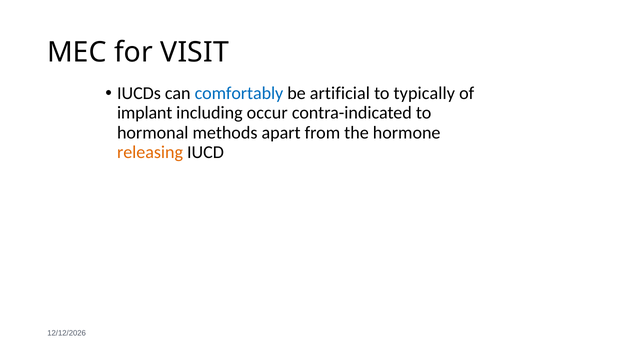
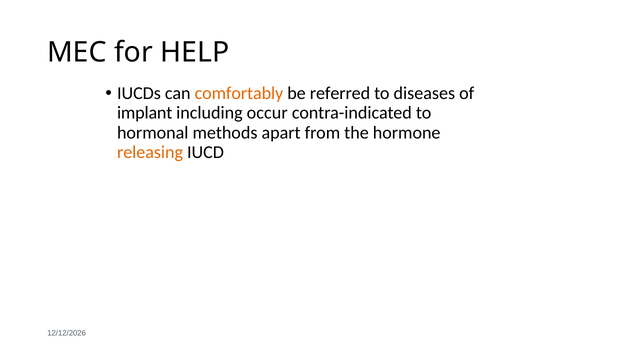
VISIT: VISIT -> HELP
comfortably colour: blue -> orange
artificial: artificial -> referred
typically: typically -> diseases
